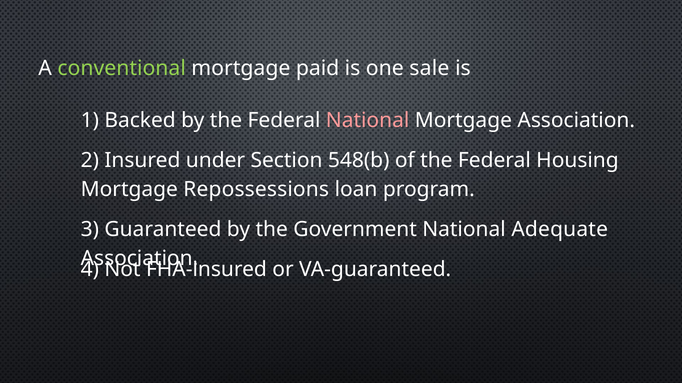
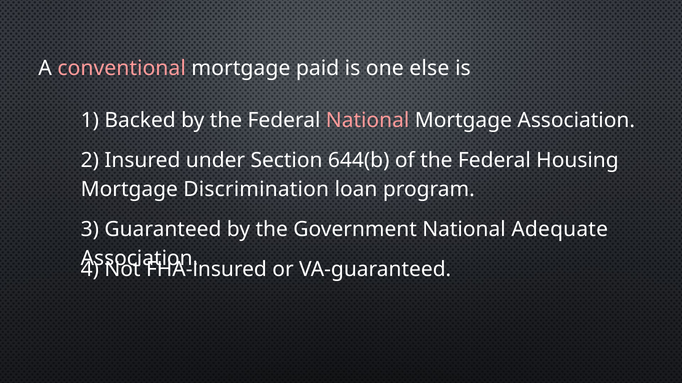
conventional colour: light green -> pink
sale: sale -> else
548(b: 548(b -> 644(b
Repossessions: Repossessions -> Discrimination
